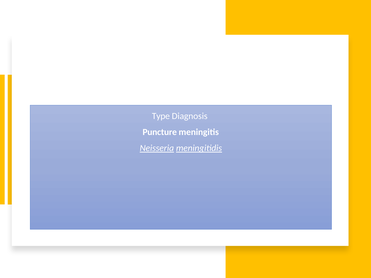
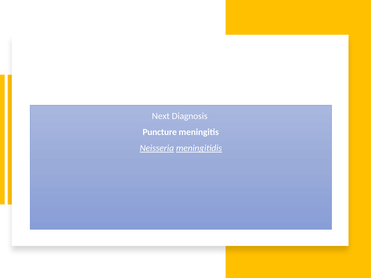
Type: Type -> Next
